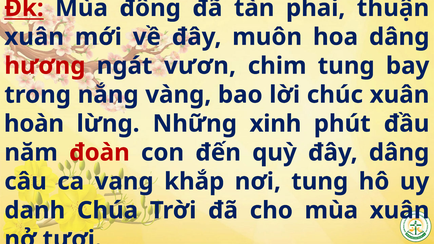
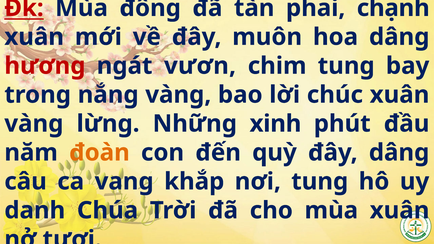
thuận: thuận -> chạnh
hoàn at (34, 124): hoàn -> vàng
đoàn colour: red -> orange
